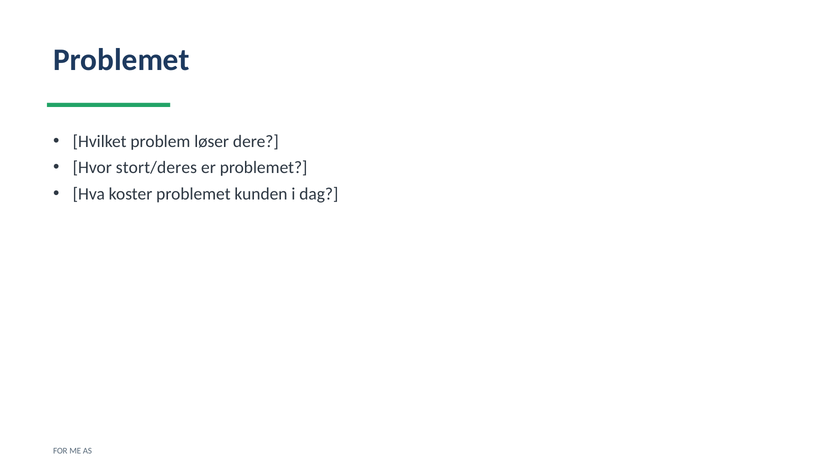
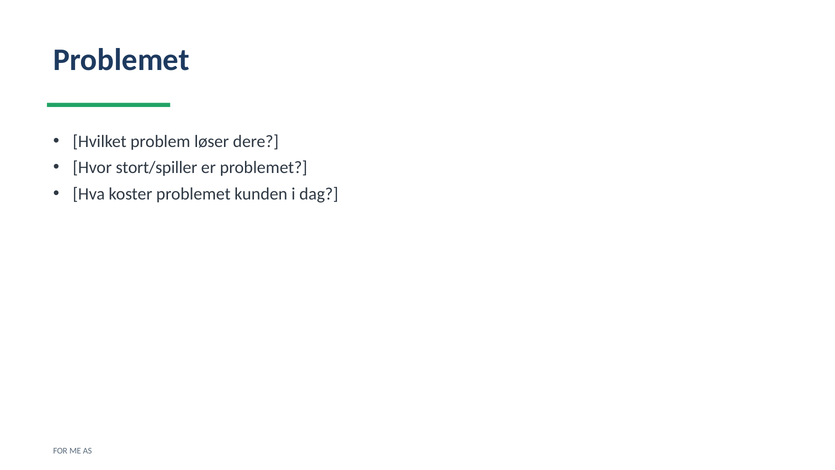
stort/deres: stort/deres -> stort/spiller
